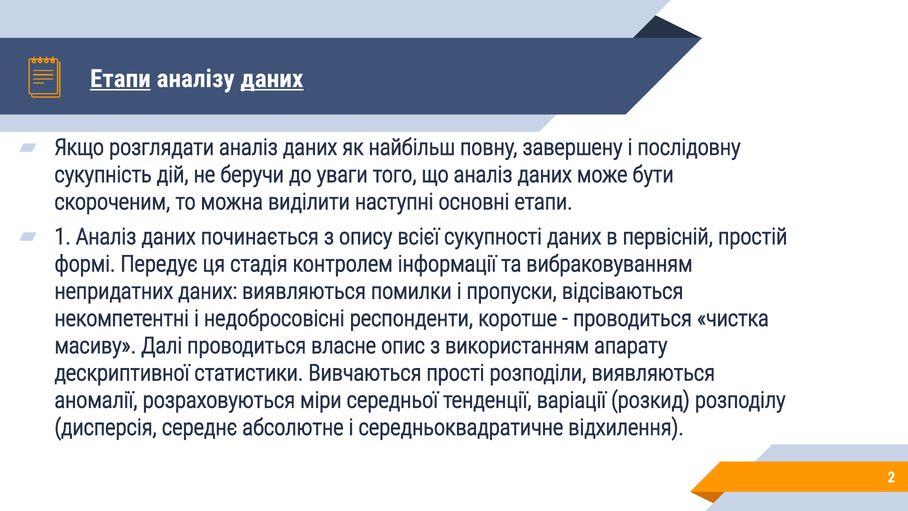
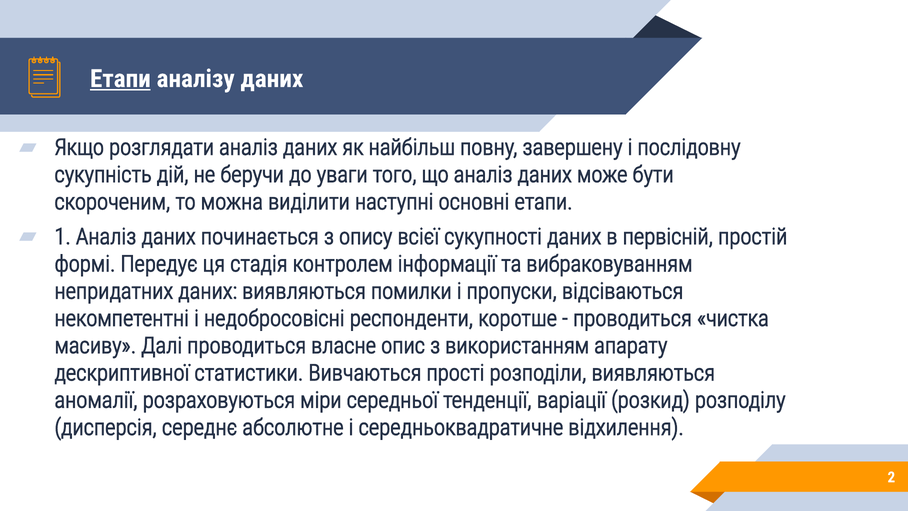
даних at (272, 79) underline: present -> none
